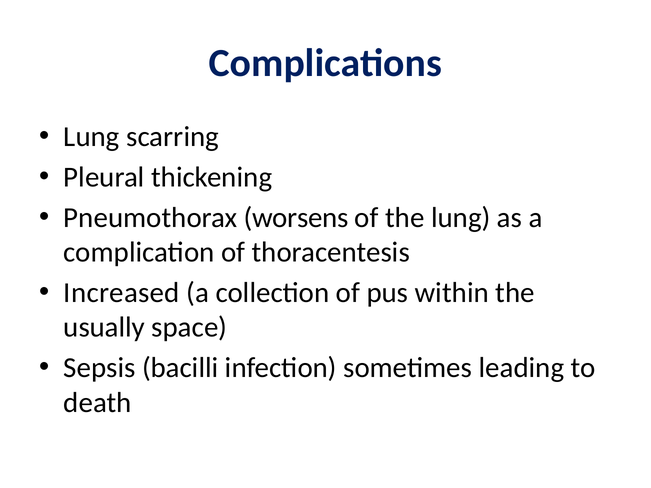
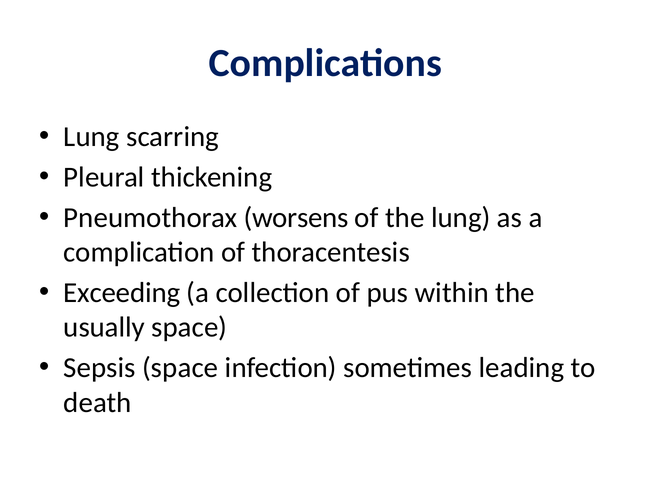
Increased: Increased -> Exceeding
Sepsis bacilli: bacilli -> space
